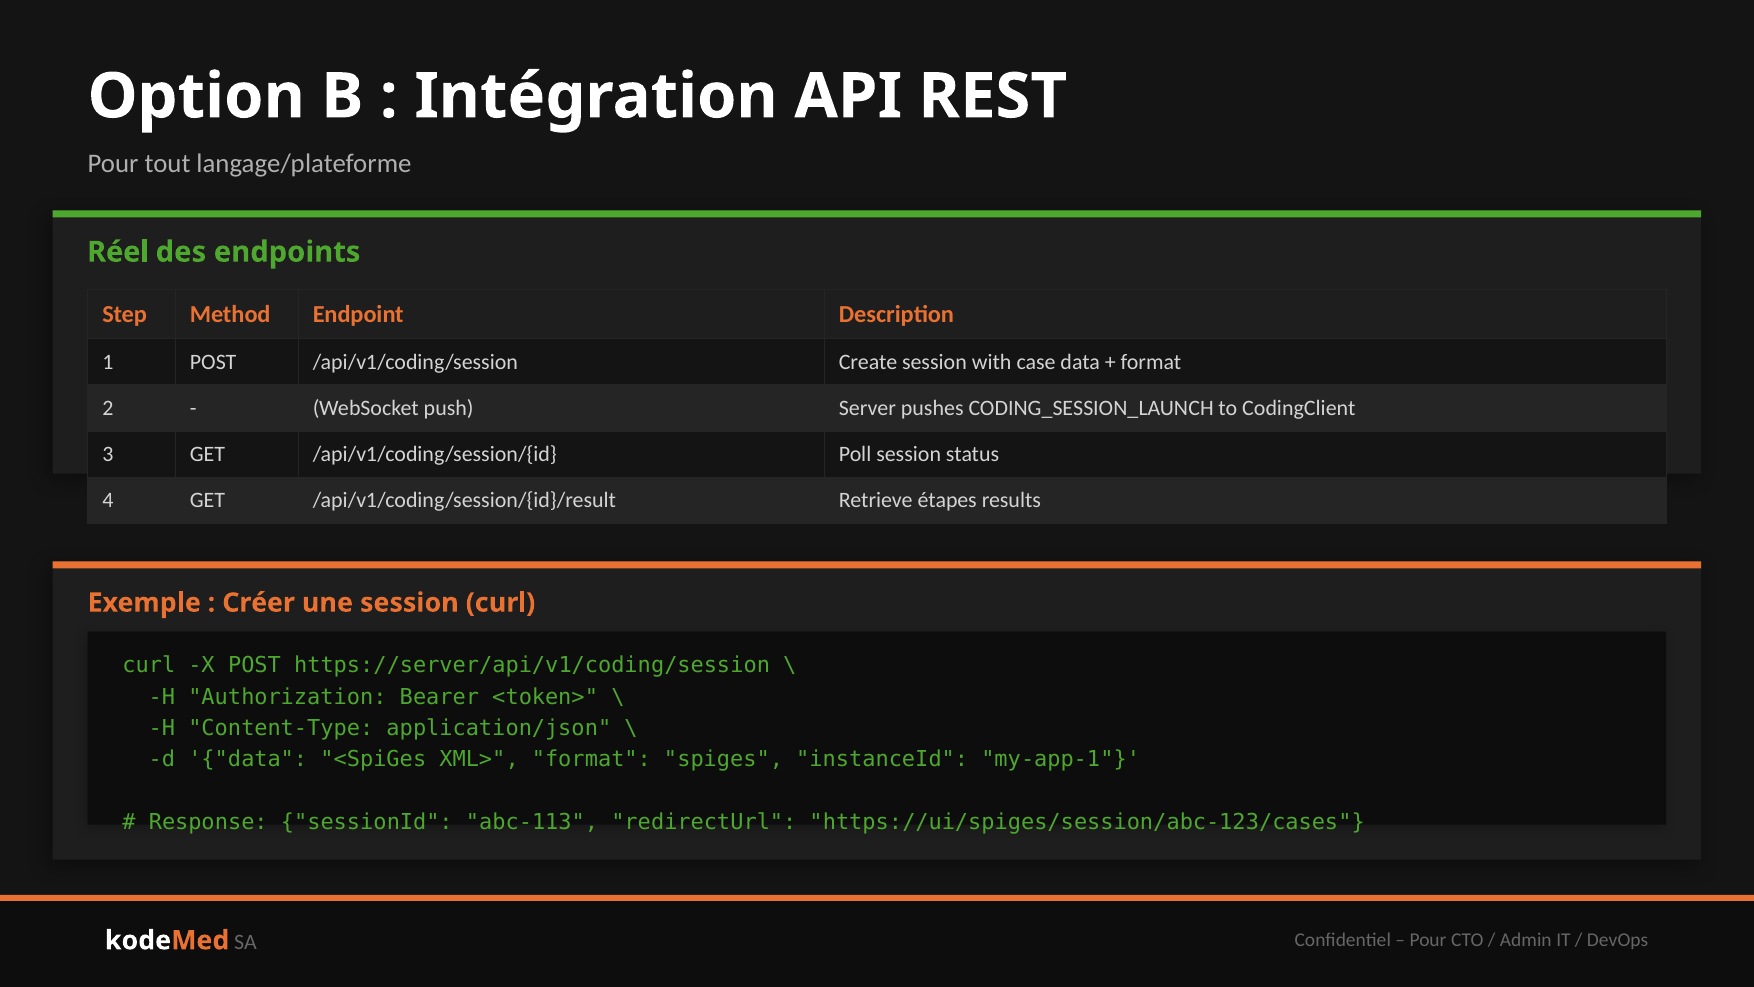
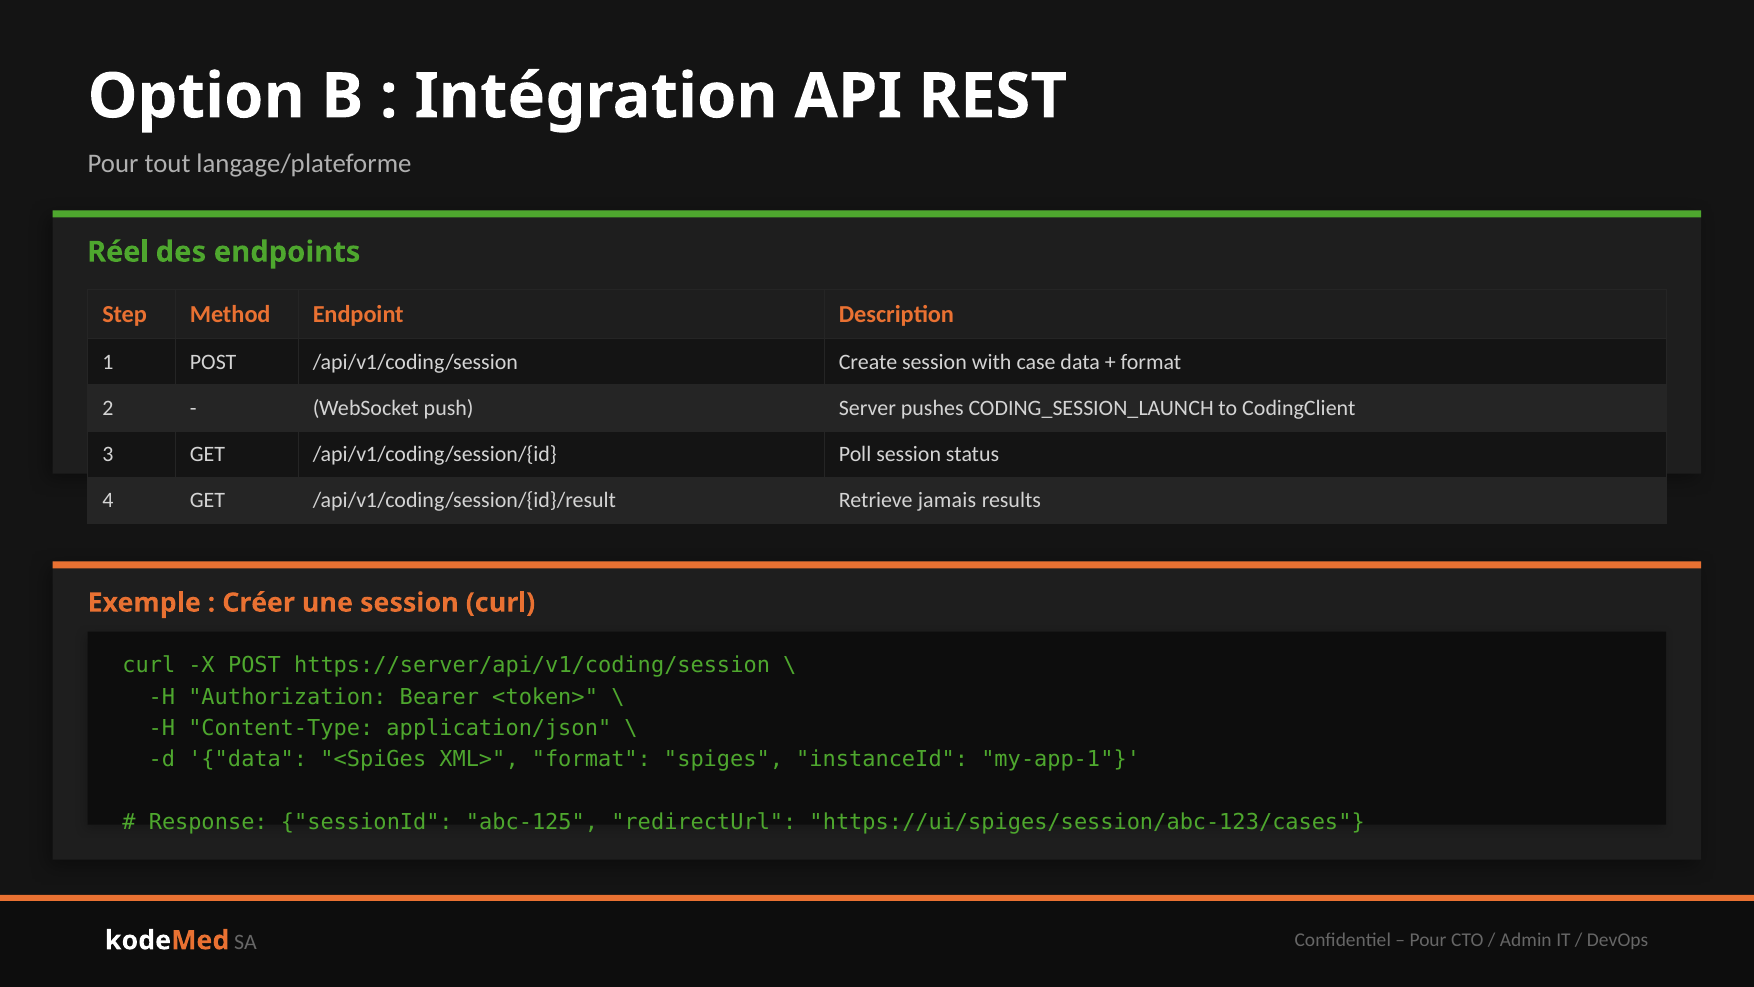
étapes: étapes -> jamais
abc-113: abc-113 -> abc-125
